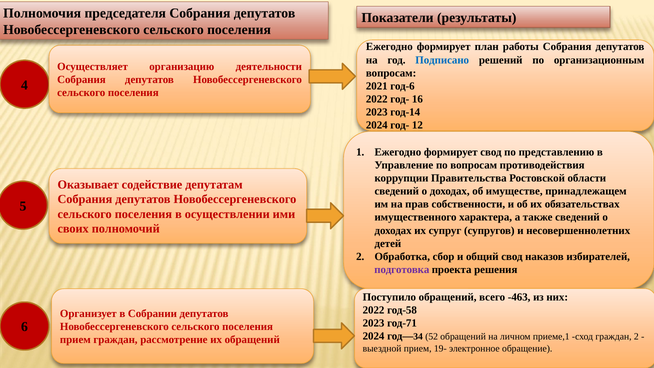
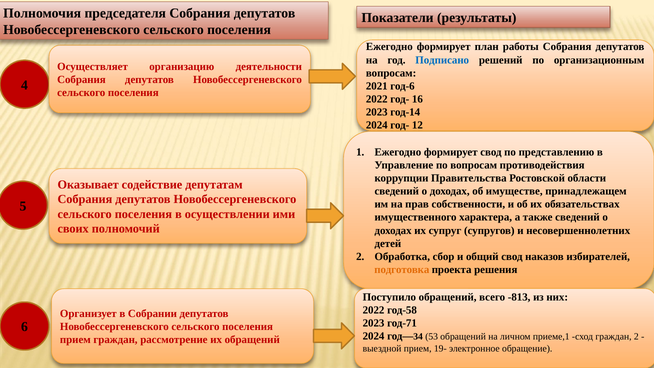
подготовка colour: purple -> orange
-463: -463 -> -813
52: 52 -> 53
